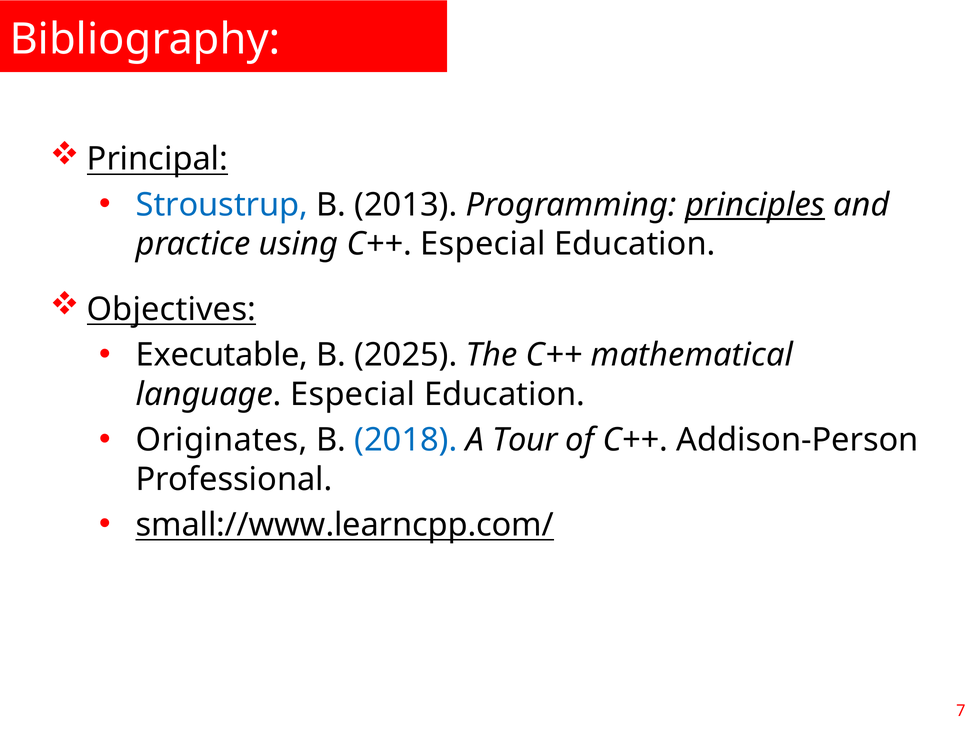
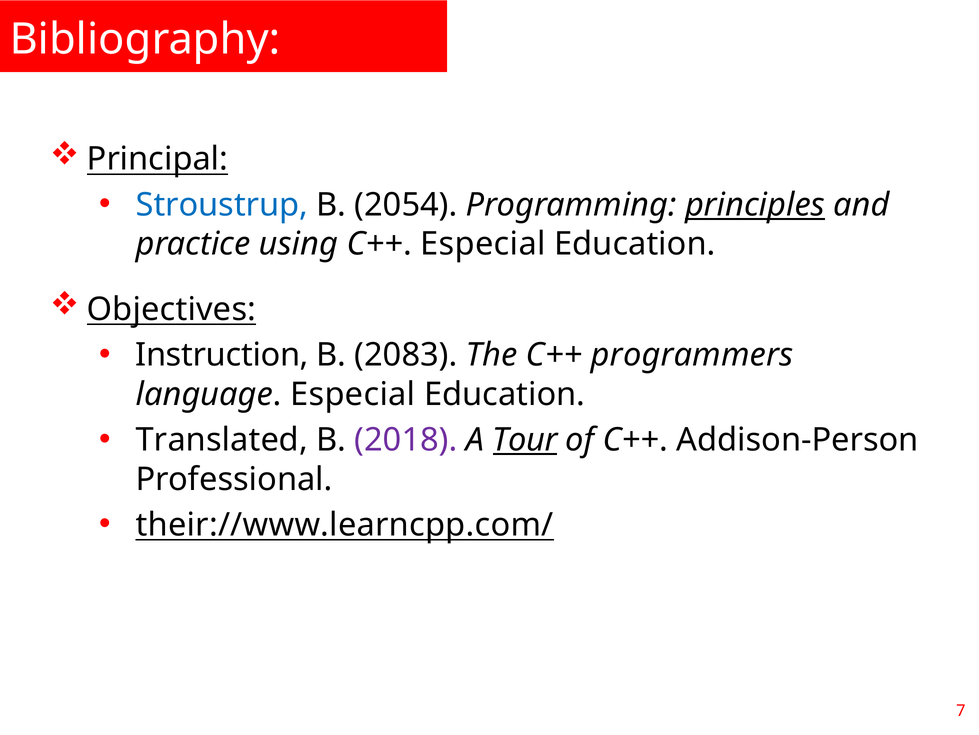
2013: 2013 -> 2054
Executable: Executable -> Instruction
2025: 2025 -> 2083
mathematical: mathematical -> programmers
Originates: Originates -> Translated
2018 colour: blue -> purple
Tour underline: none -> present
small://www.learncpp.com/: small://www.learncpp.com/ -> their://www.learncpp.com/
